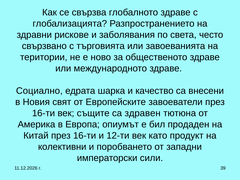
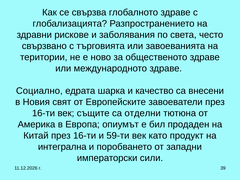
здравен: здравен -> отделни
12-ти: 12-ти -> 59-ти
колективни: колективни -> интегрална
